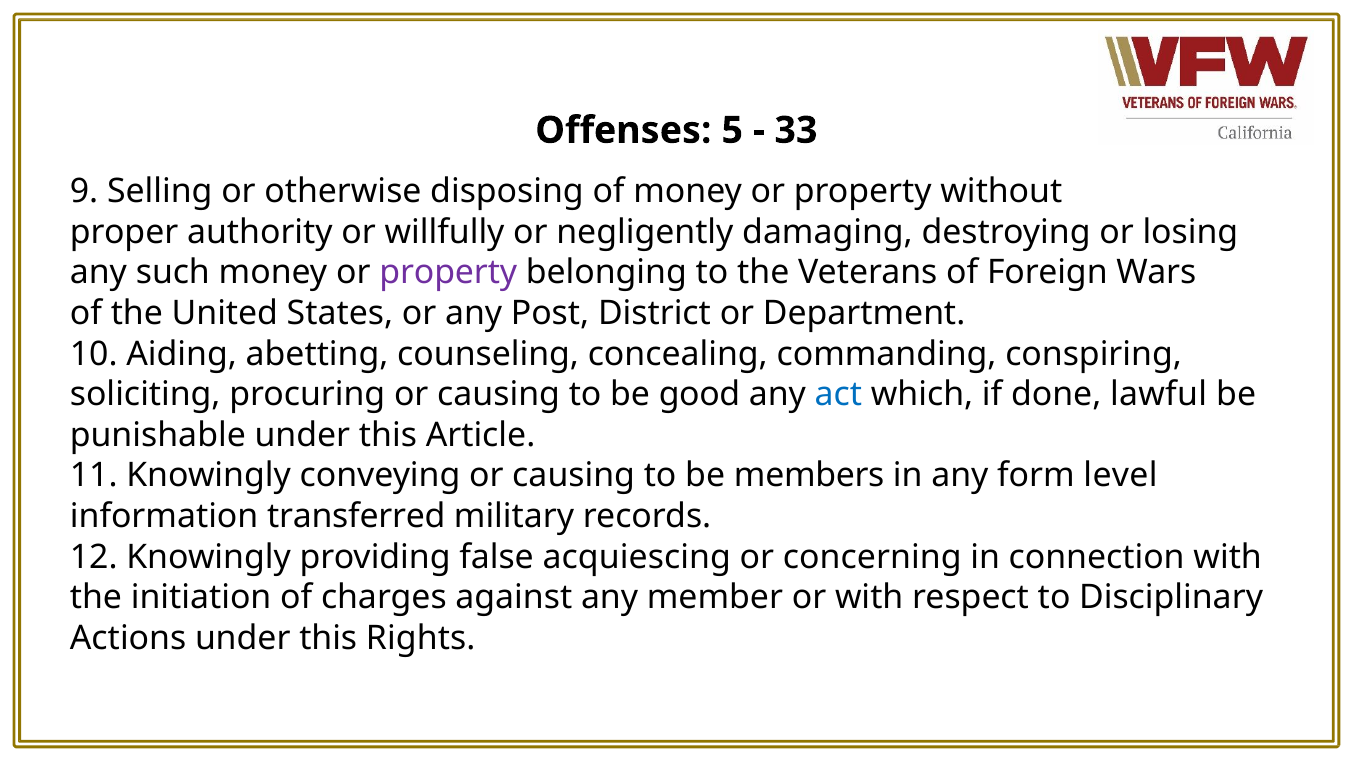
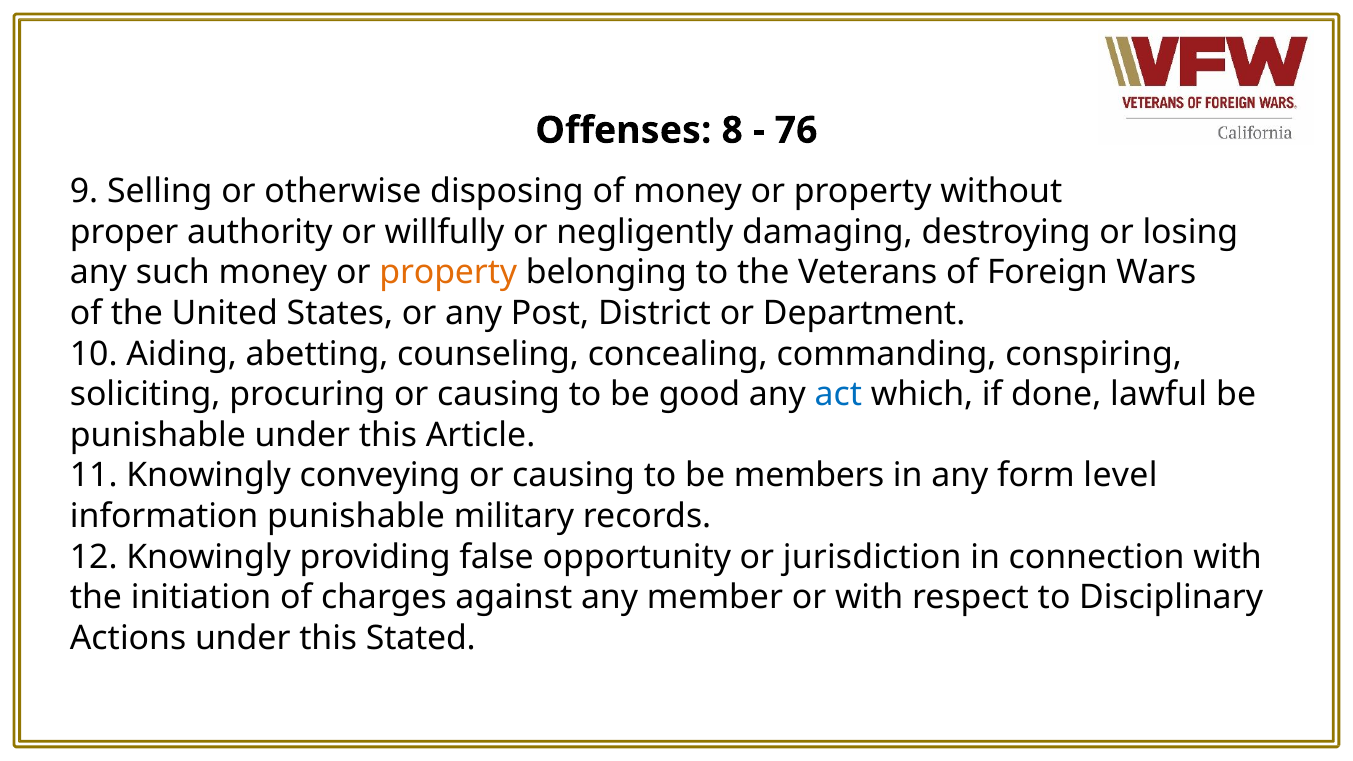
5: 5 -> 8
33: 33 -> 76
property at (448, 273) colour: purple -> orange
information transferred: transferred -> punishable
acquiescing: acquiescing -> opportunity
concerning: concerning -> jurisdiction
Rights: Rights -> Stated
